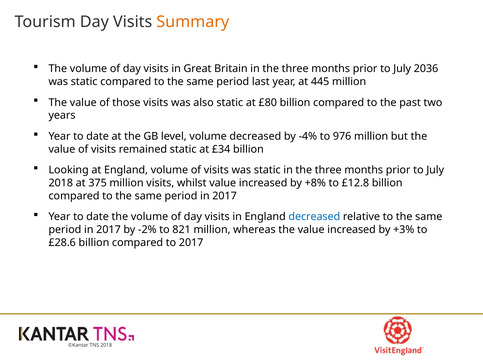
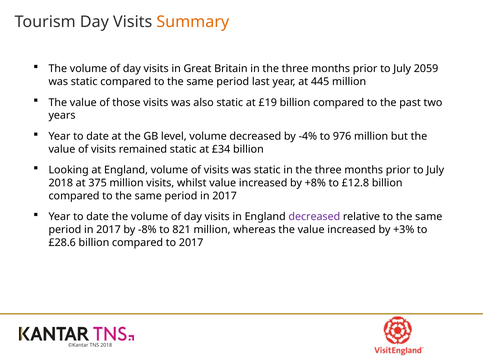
2036: 2036 -> 2059
£80: £80 -> £19
decreased at (314, 217) colour: blue -> purple
-2%: -2% -> -8%
